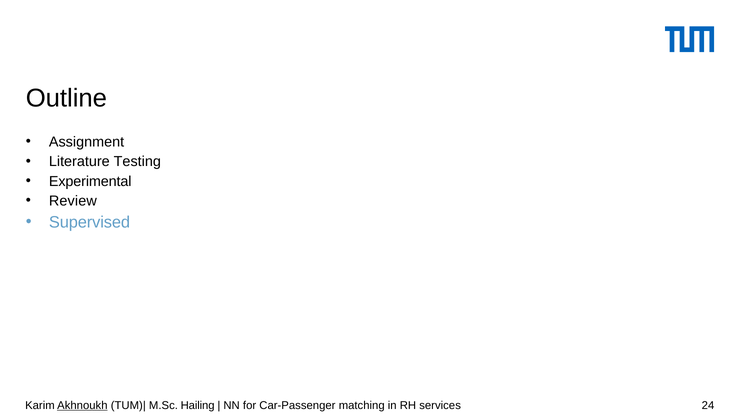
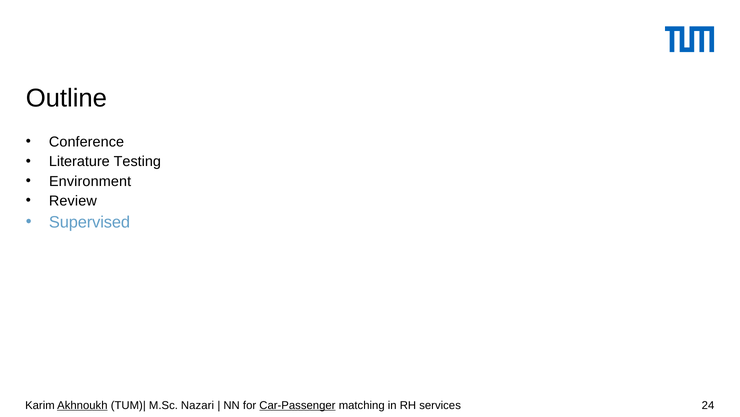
Assignment: Assignment -> Conference
Experimental: Experimental -> Environment
Hailing: Hailing -> Nazari
Car-Passenger underline: none -> present
